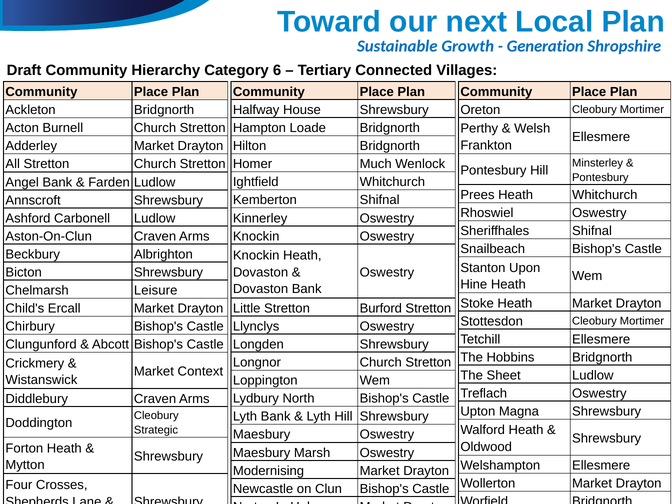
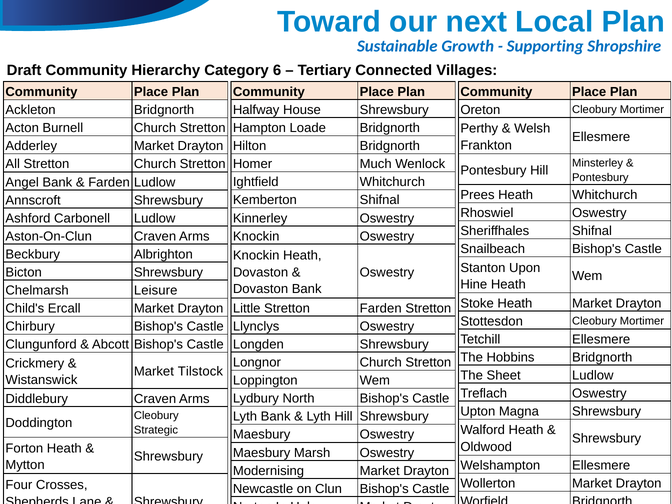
Generation: Generation -> Supporting
Stretton Burford: Burford -> Farden
Context: Context -> Tilstock
